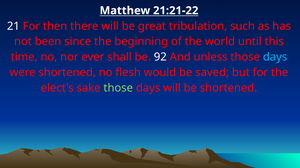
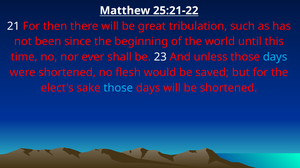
21:21-22: 21:21-22 -> 25:21-22
92: 92 -> 23
those at (118, 88) colour: light green -> light blue
